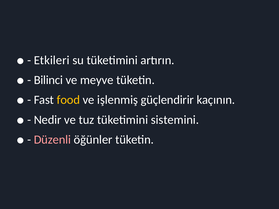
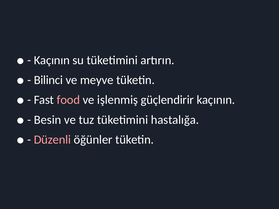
Etkileri at (52, 60): Etkileri -> Kaçının
food colour: yellow -> pink
Nedir: Nedir -> Besin
sistemini: sistemini -> hastalığa
